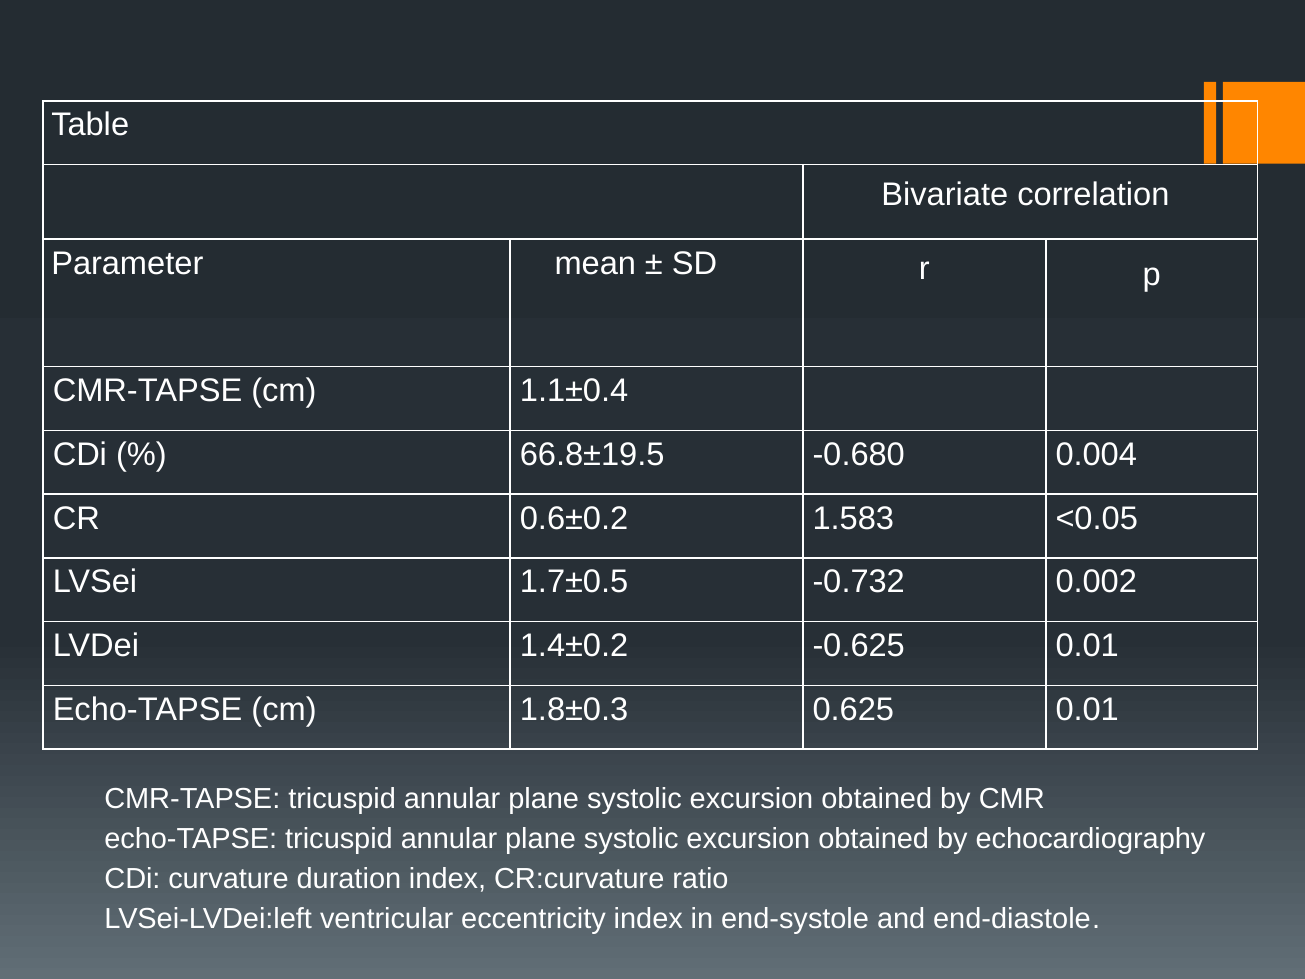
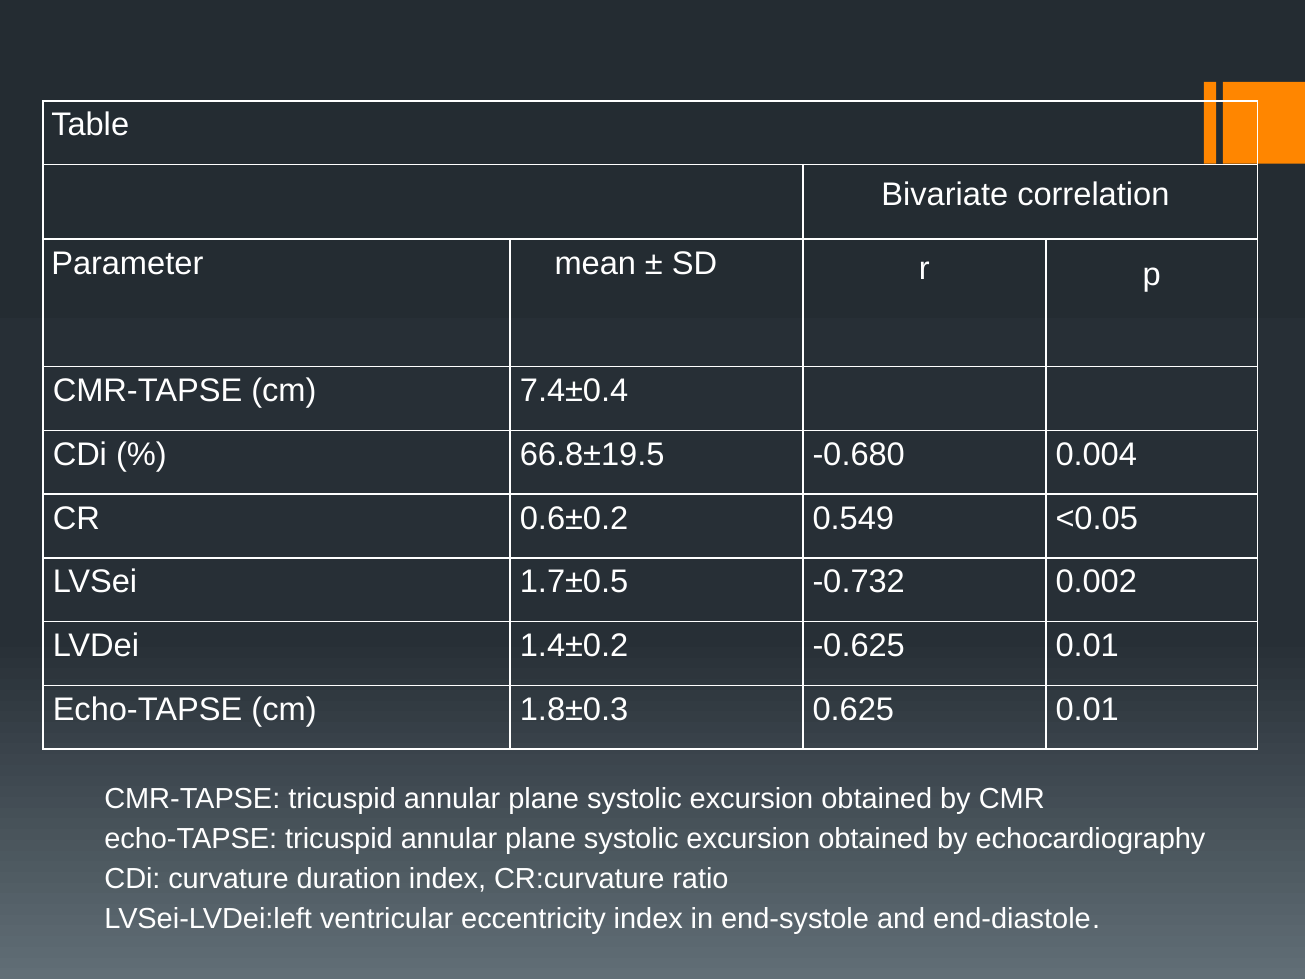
1.1±0.4: 1.1±0.4 -> 7.4±0.4
1.583: 1.583 -> 0.549
